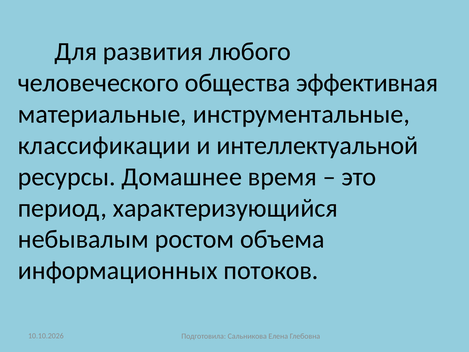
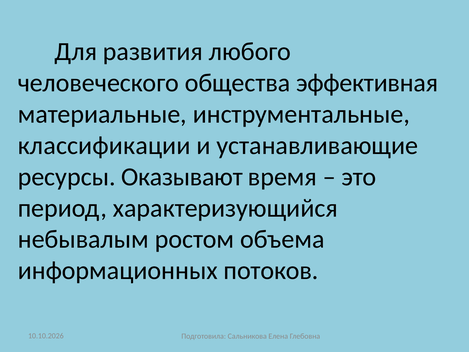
интеллектуальной: интеллектуальной -> устанавливающие
Домашнее: Домашнее -> Оказывают
